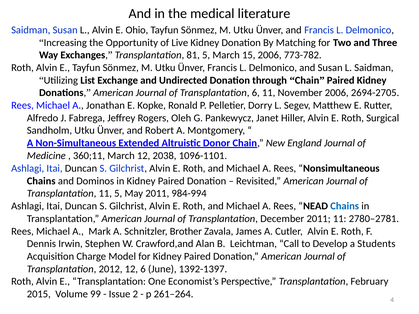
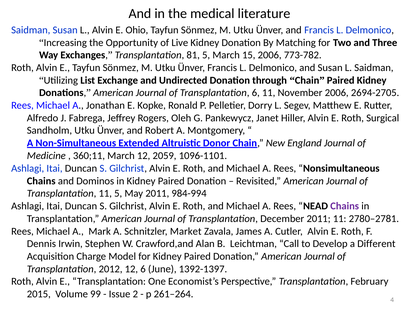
2038: 2038 -> 2059
Chains at (345, 206) colour: blue -> purple
Brother: Brother -> Market
Students: Students -> Different
